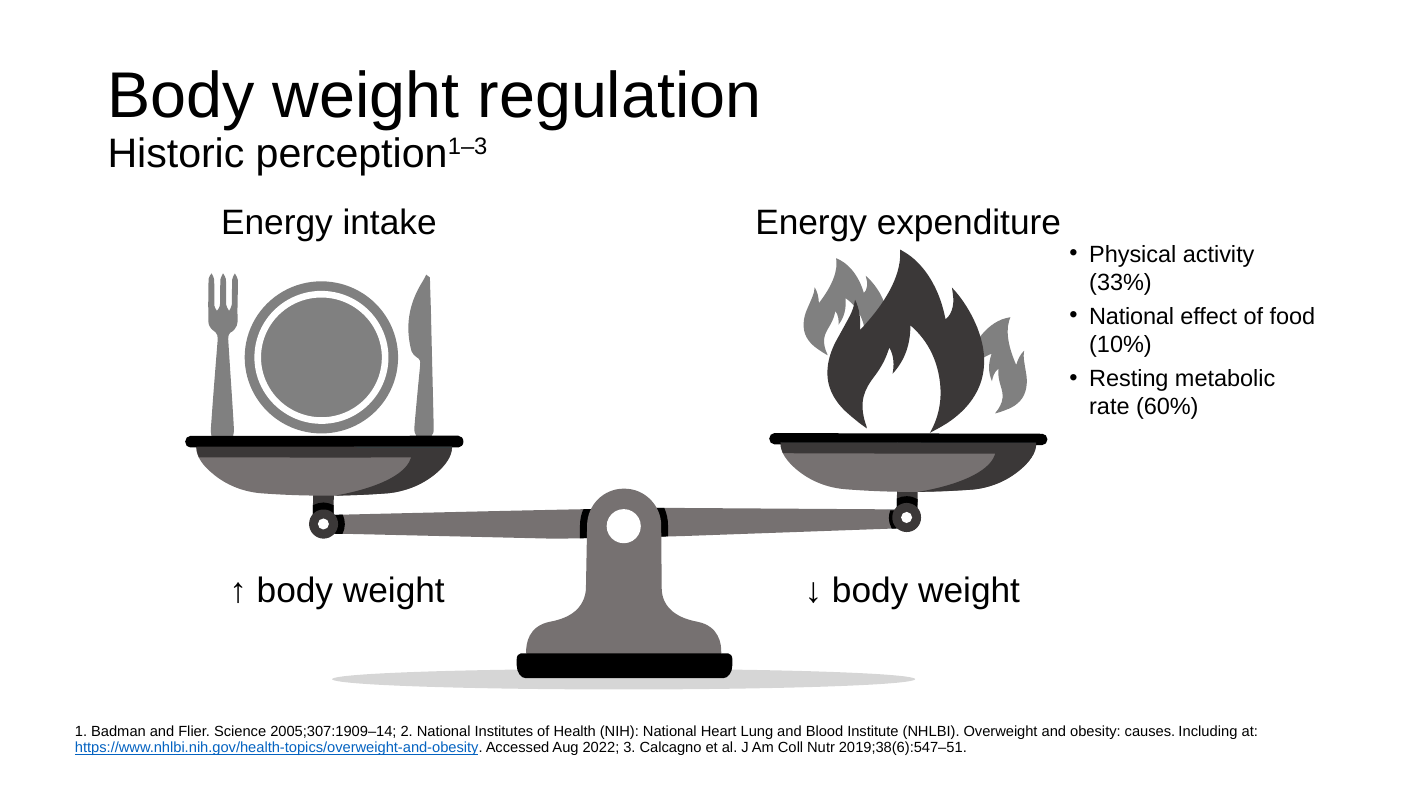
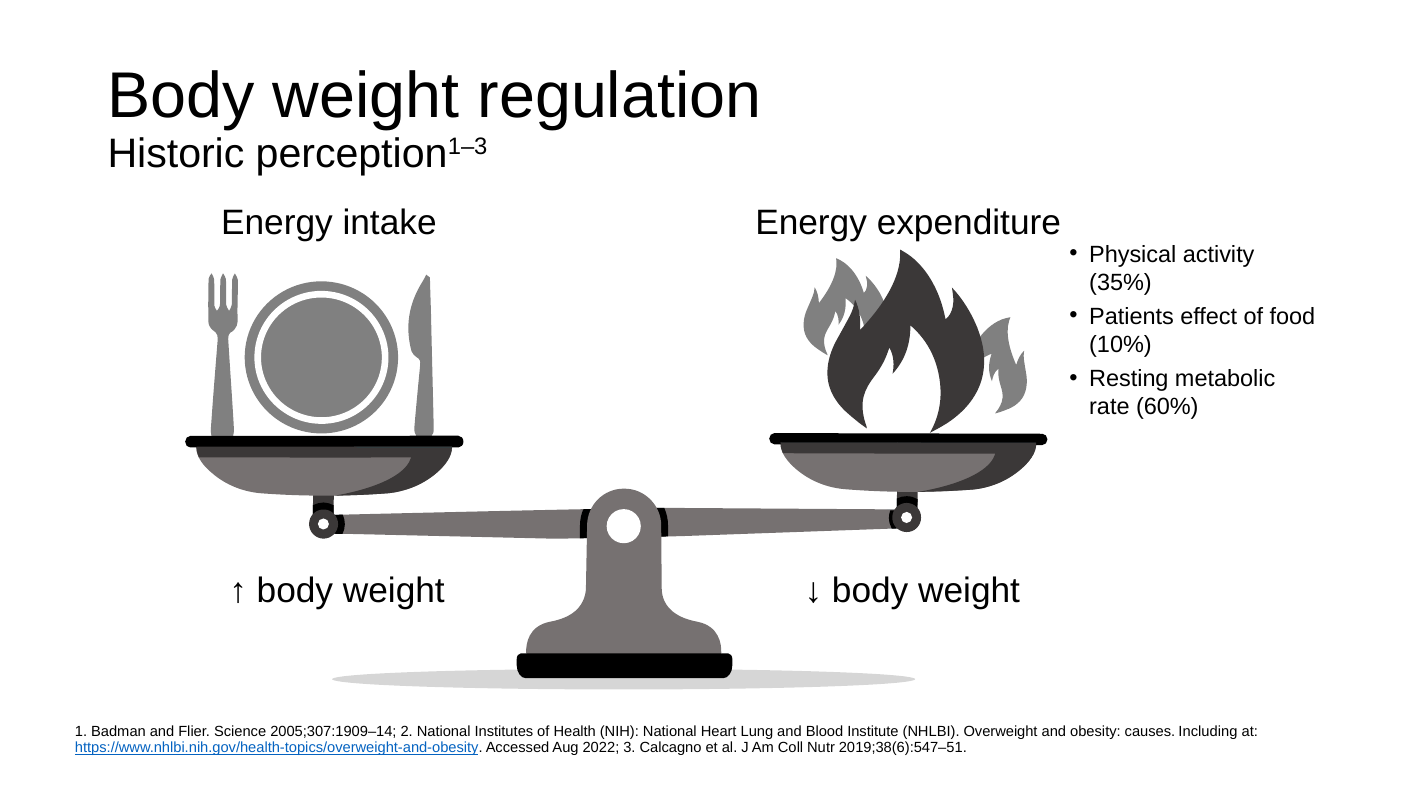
33%: 33% -> 35%
National at (1132, 317): National -> Patients
